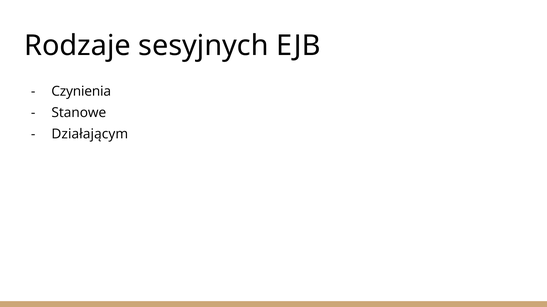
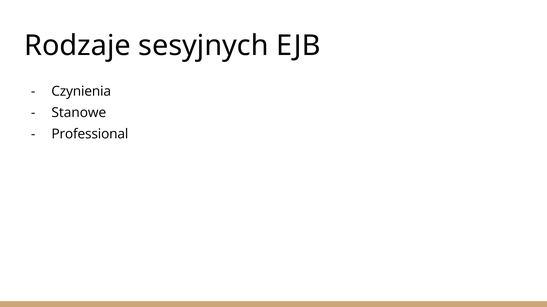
Działającym: Działającym -> Professional
